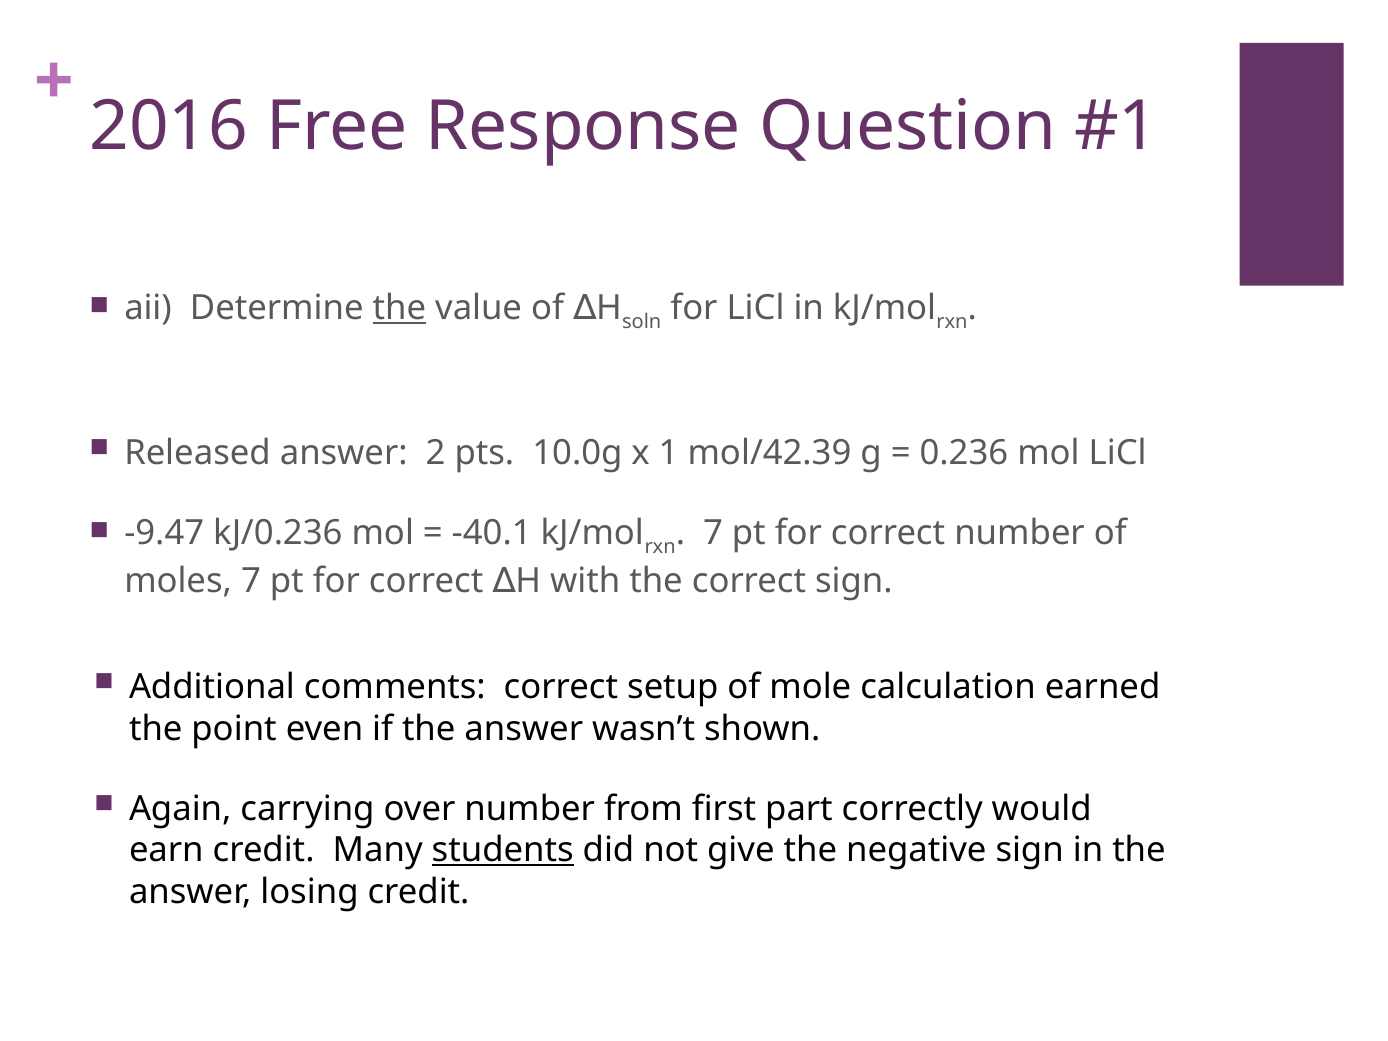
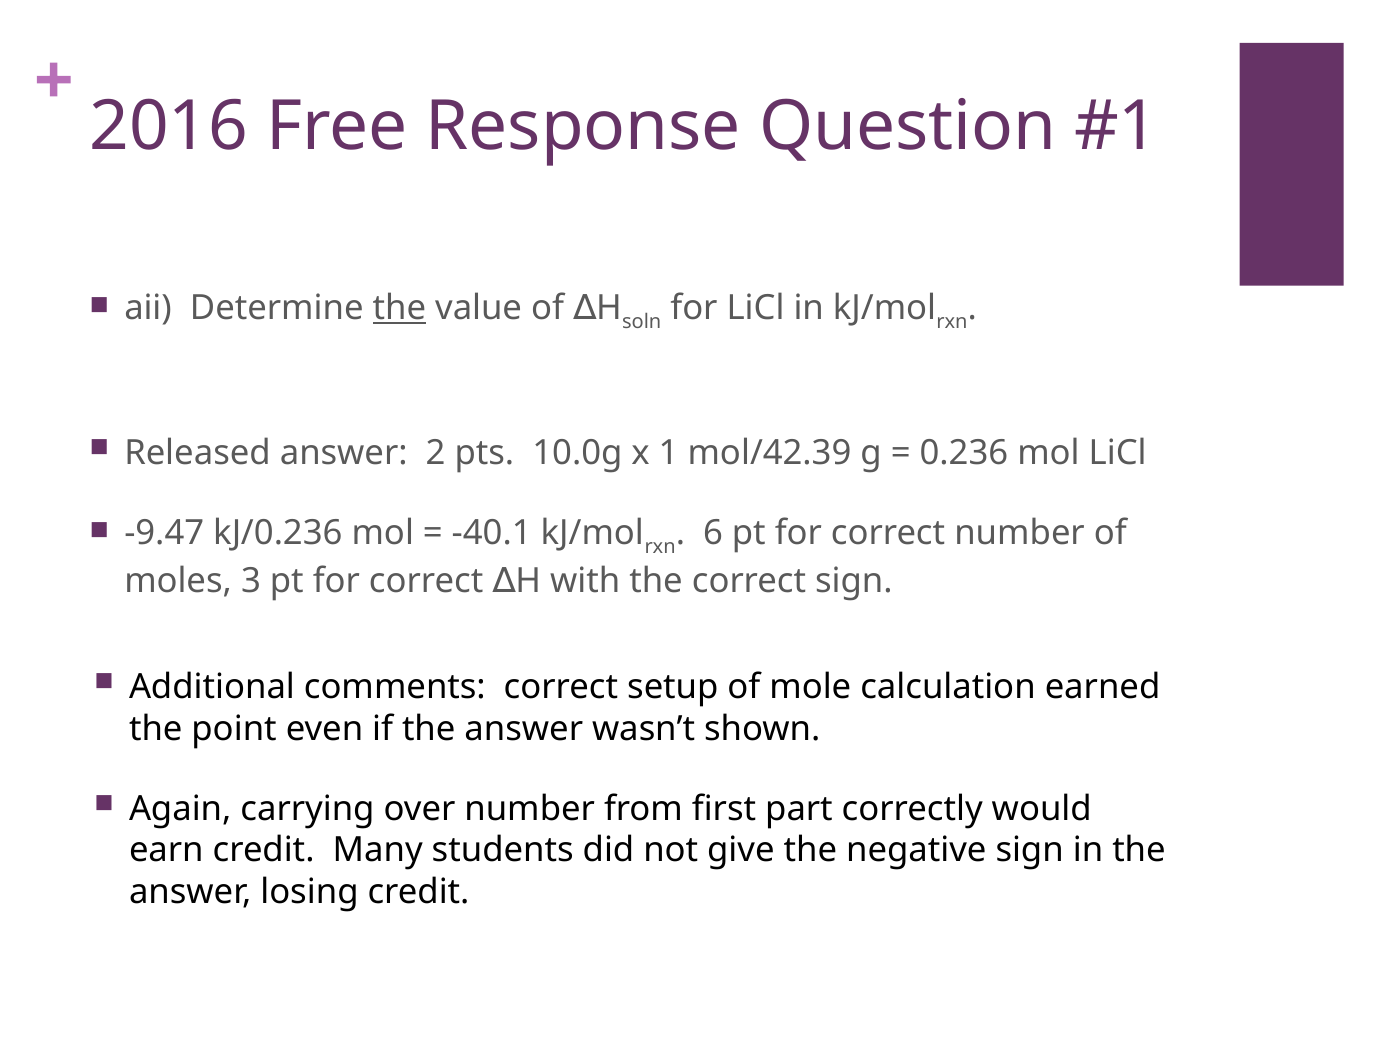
7 at (713, 533): 7 -> 6
moles 7: 7 -> 3
students underline: present -> none
